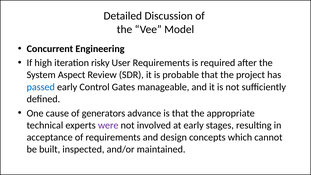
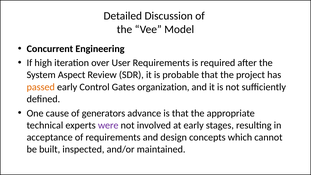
risky: risky -> over
passed colour: blue -> orange
manageable: manageable -> organization
